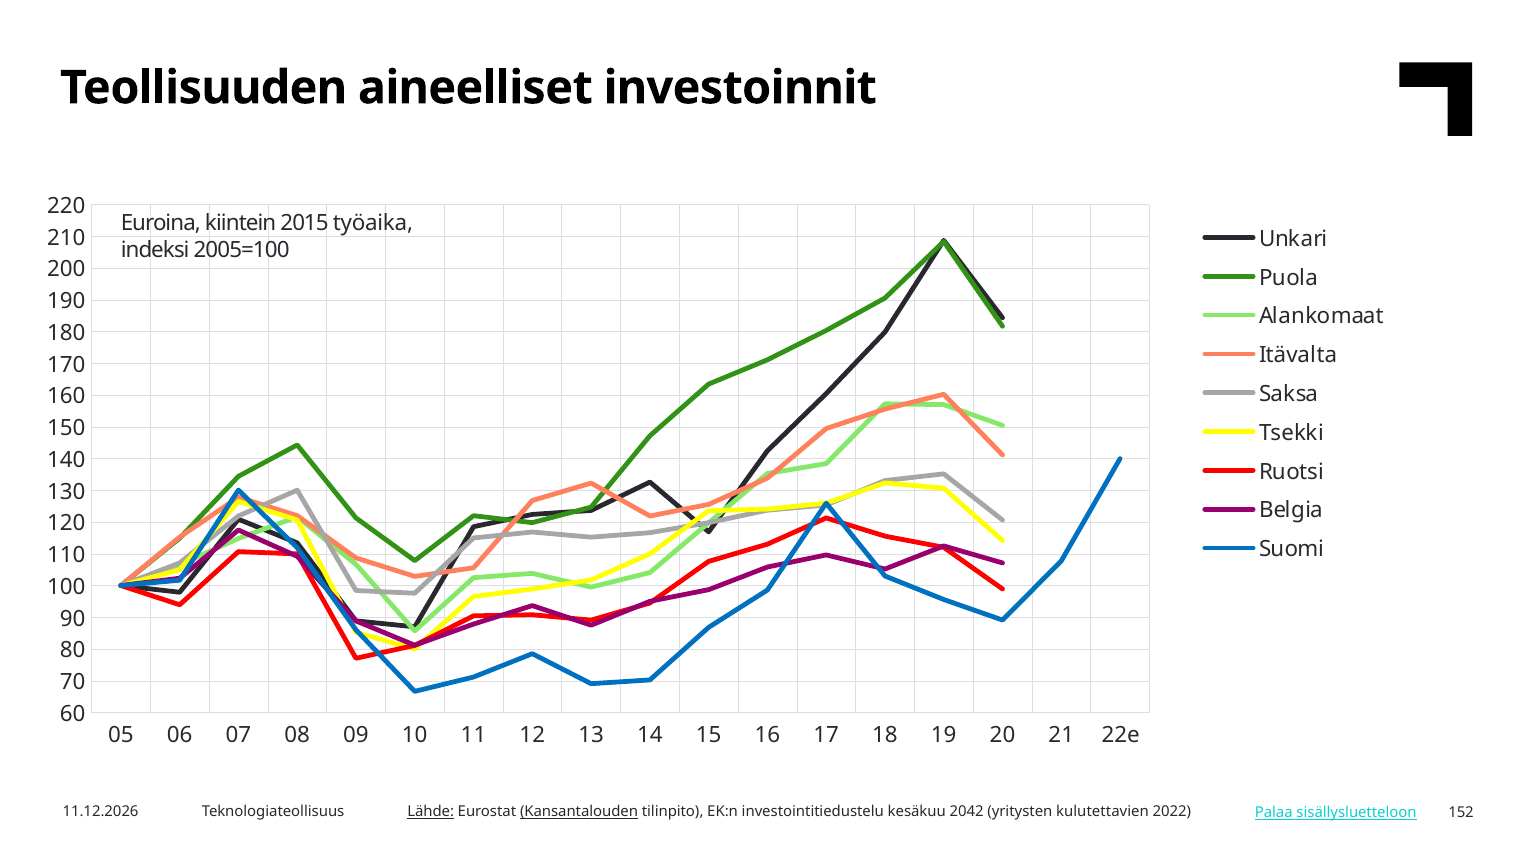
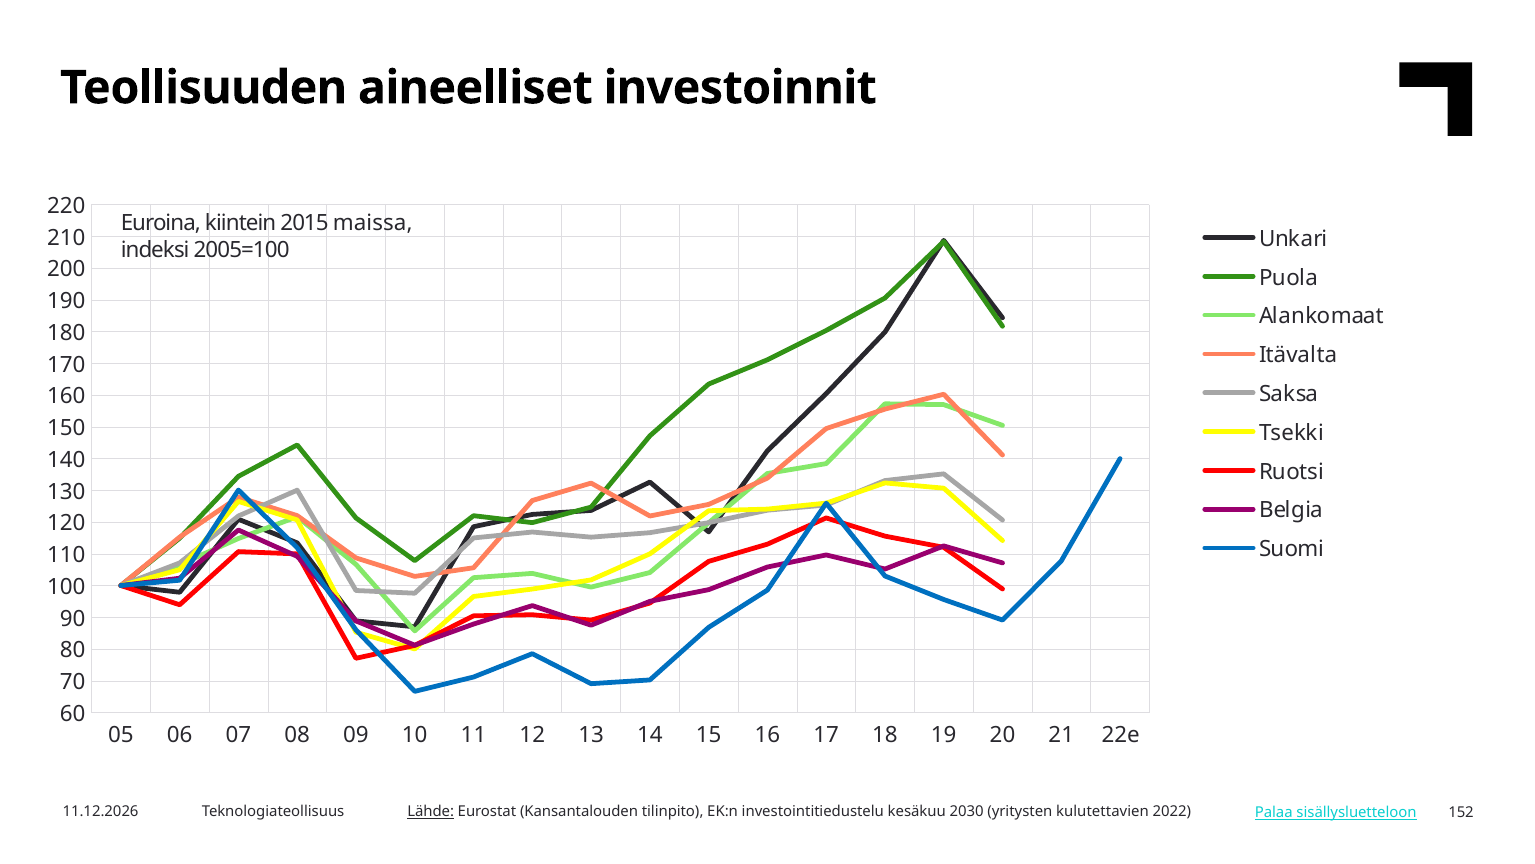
työaika: työaika -> maissa
Kansantalouden underline: present -> none
2042: 2042 -> 2030
